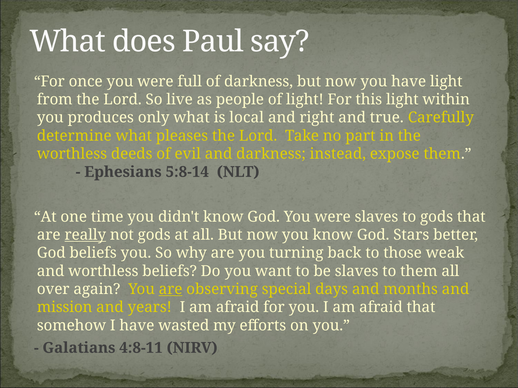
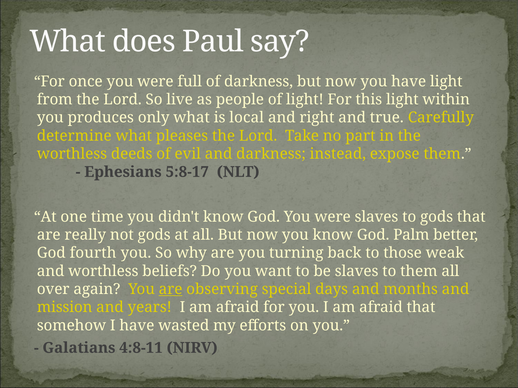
5:8-14: 5:8-14 -> 5:8-17
really underline: present -> none
Stars: Stars -> Palm
God beliefs: beliefs -> fourth
